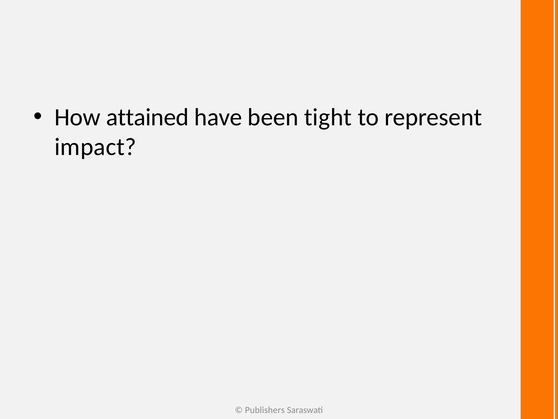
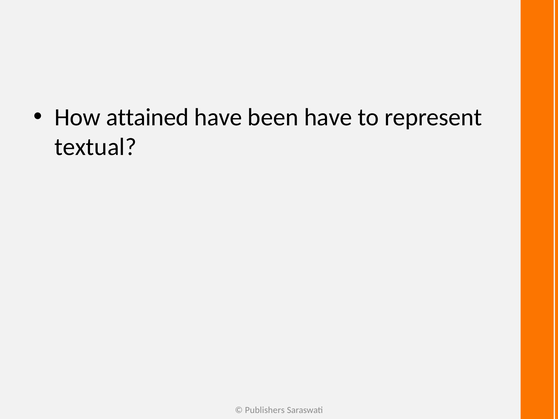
been tight: tight -> have
impact: impact -> textual
